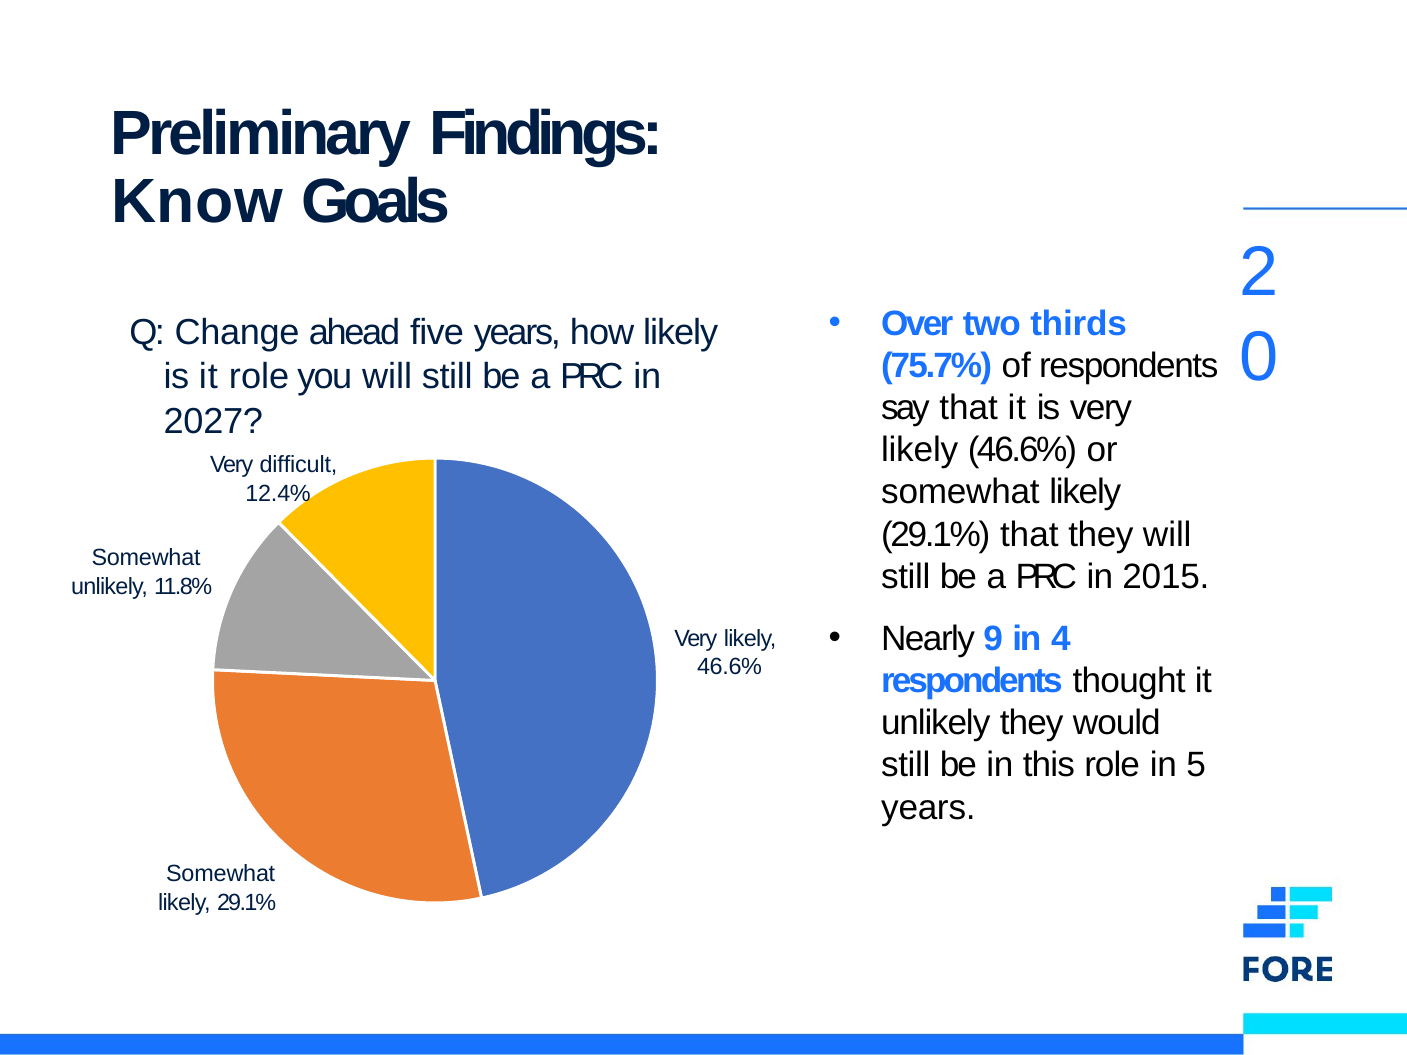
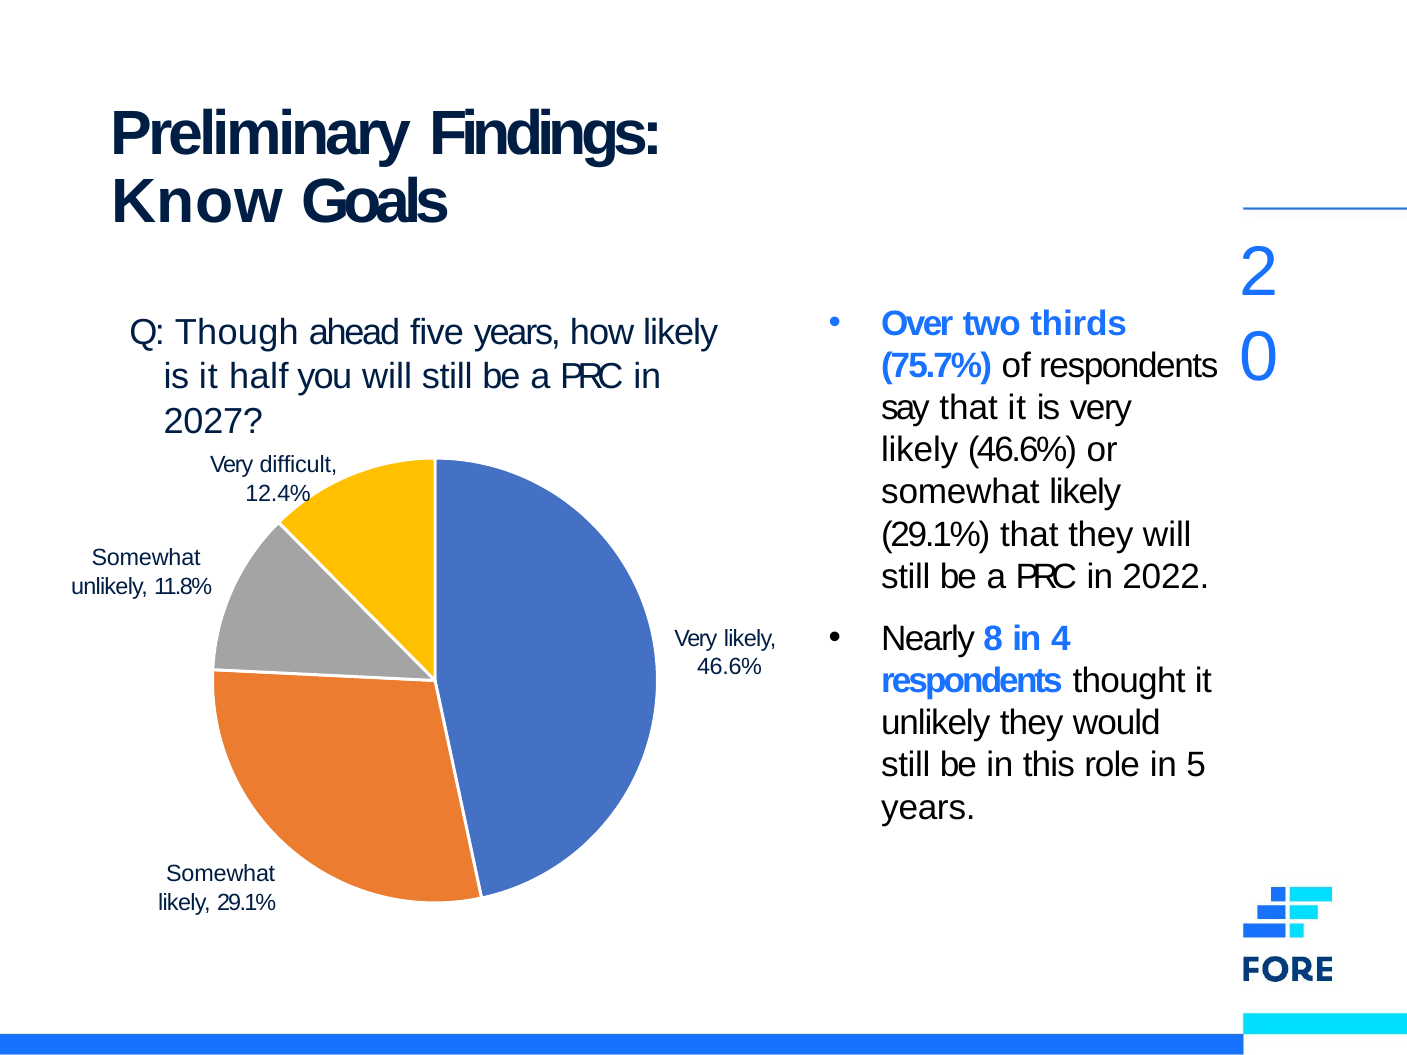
Change: Change -> Though
it role: role -> half
2015: 2015 -> 2022
9: 9 -> 8
